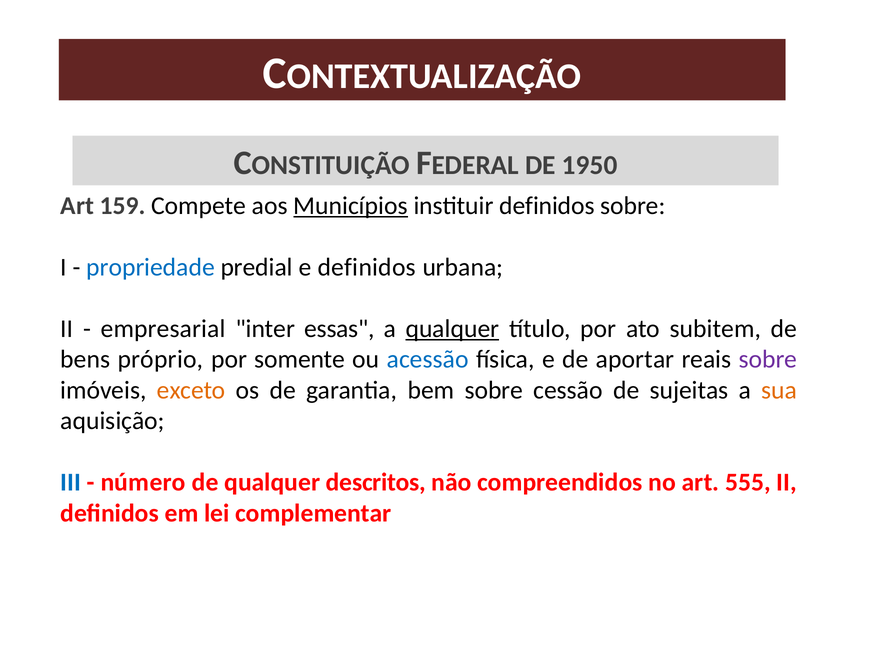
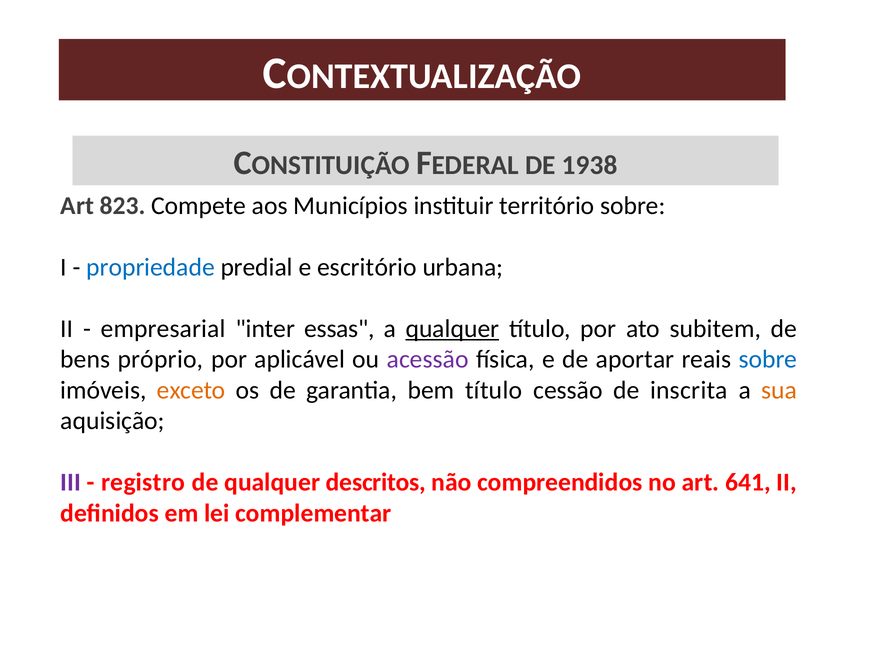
1950: 1950 -> 1938
159: 159 -> 823
Municípios underline: present -> none
instituir definidos: definidos -> território
e definidos: definidos -> escritório
somente: somente -> aplicável
acessão colour: blue -> purple
sobre at (768, 360) colour: purple -> blue
bem sobre: sobre -> título
sujeitas: sujeitas -> inscrita
III colour: blue -> purple
número: número -> registro
555: 555 -> 641
